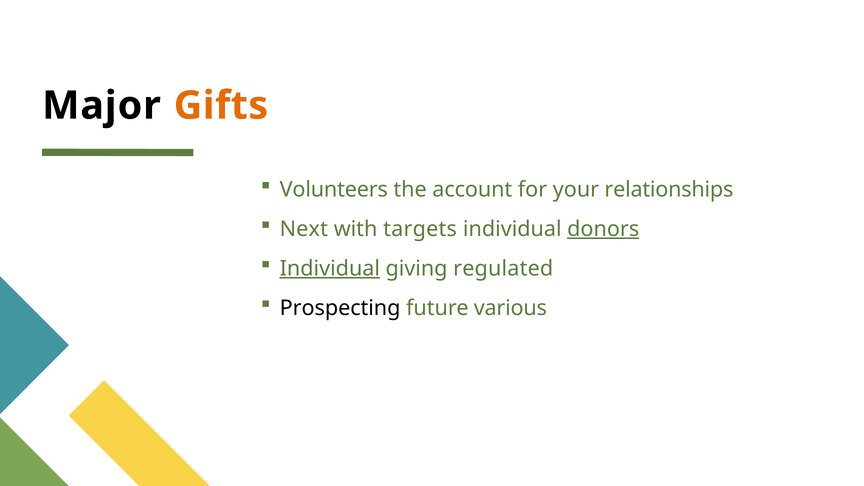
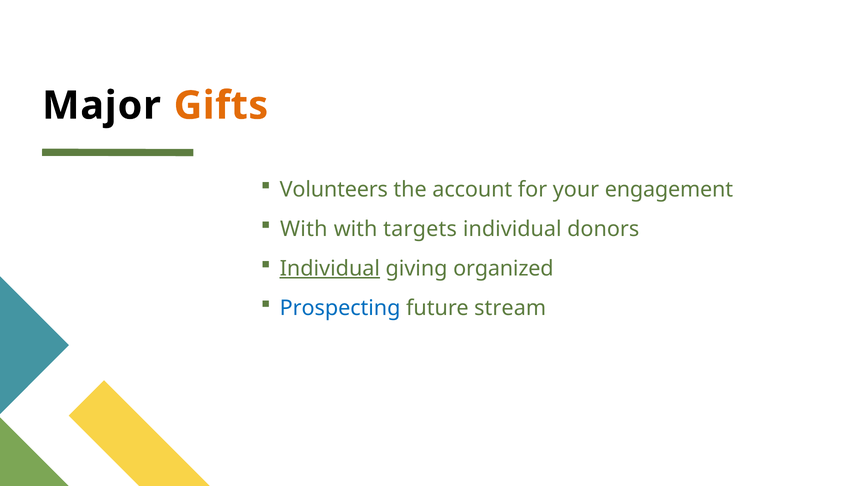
relationships: relationships -> engagement
Next at (304, 229): Next -> With
donors underline: present -> none
regulated: regulated -> organized
Prospecting colour: black -> blue
various: various -> stream
